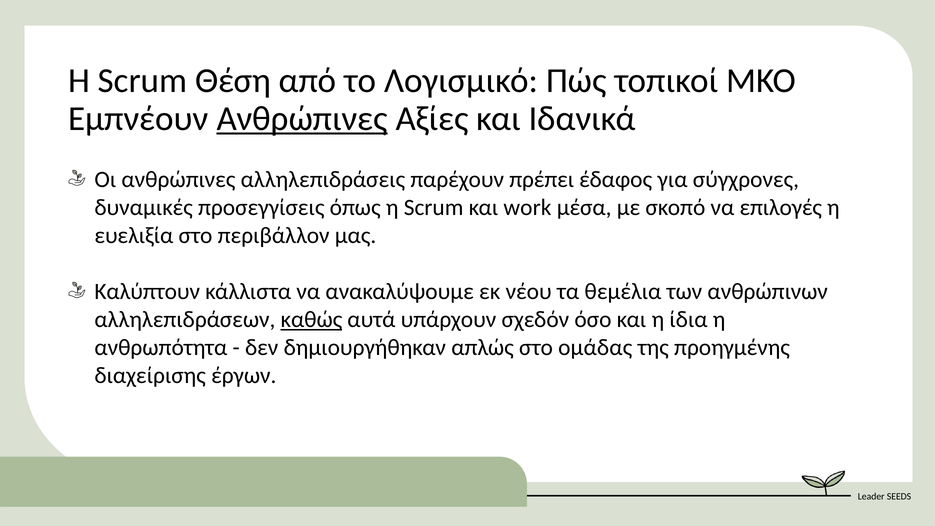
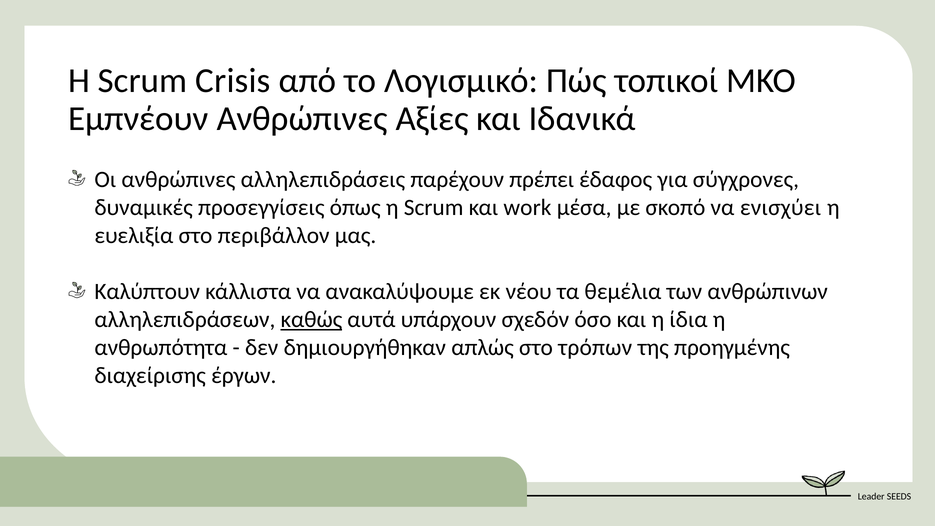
Θέση: Θέση -> Crisis
Ανθρώπινες at (302, 118) underline: present -> none
επιλογές: επιλογές -> ενισχύει
ομάδας: ομάδας -> τρόπων
